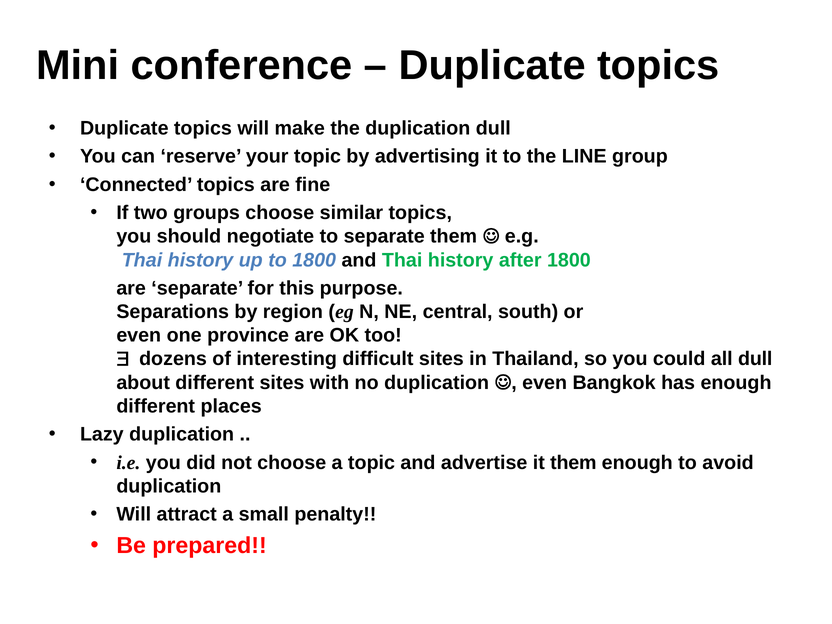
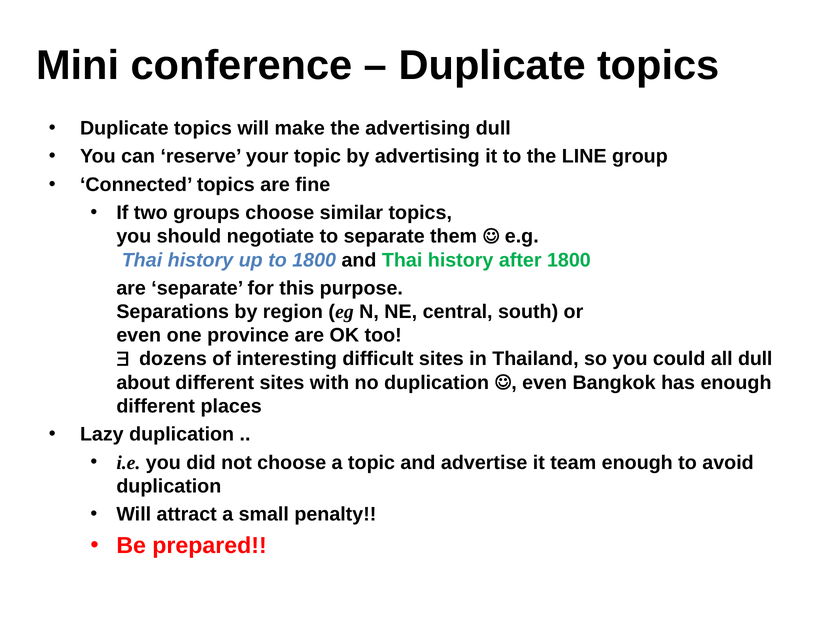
the duplication: duplication -> advertising
it them: them -> team
